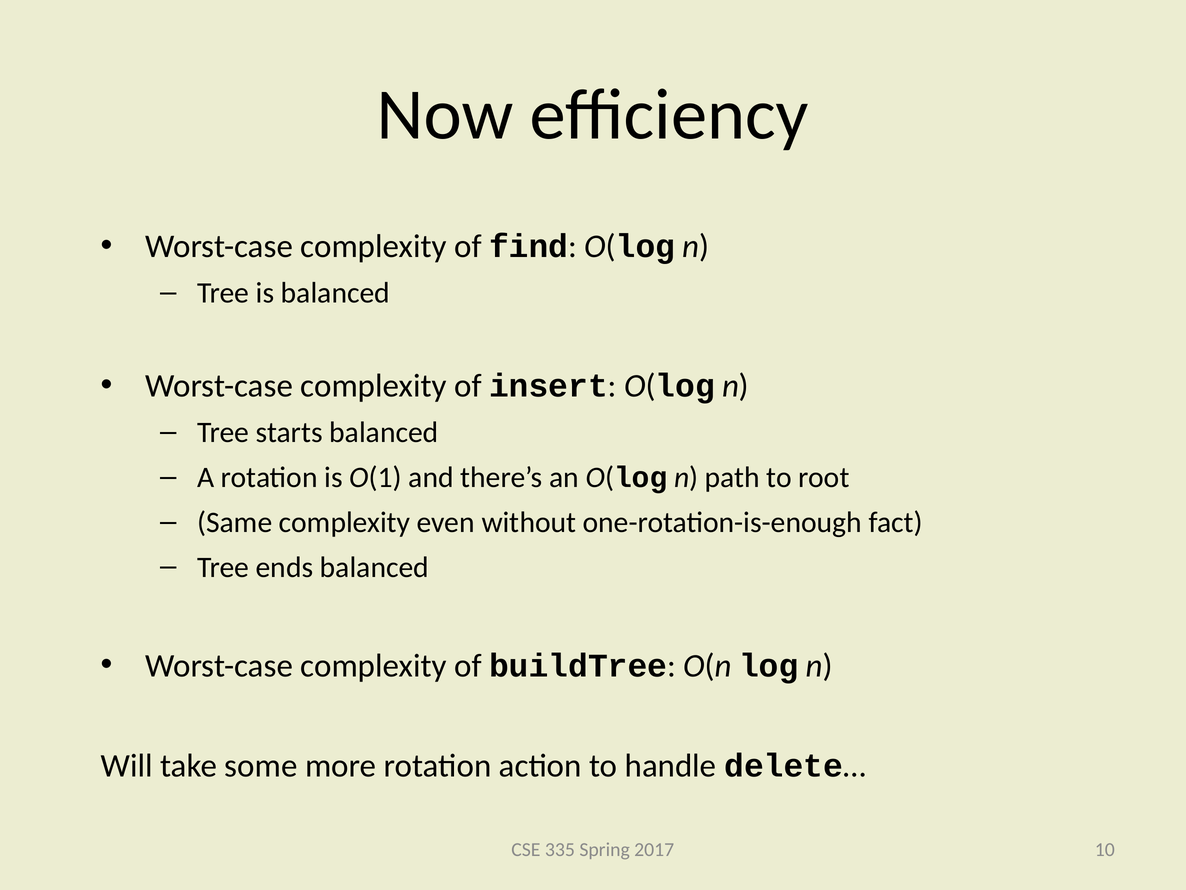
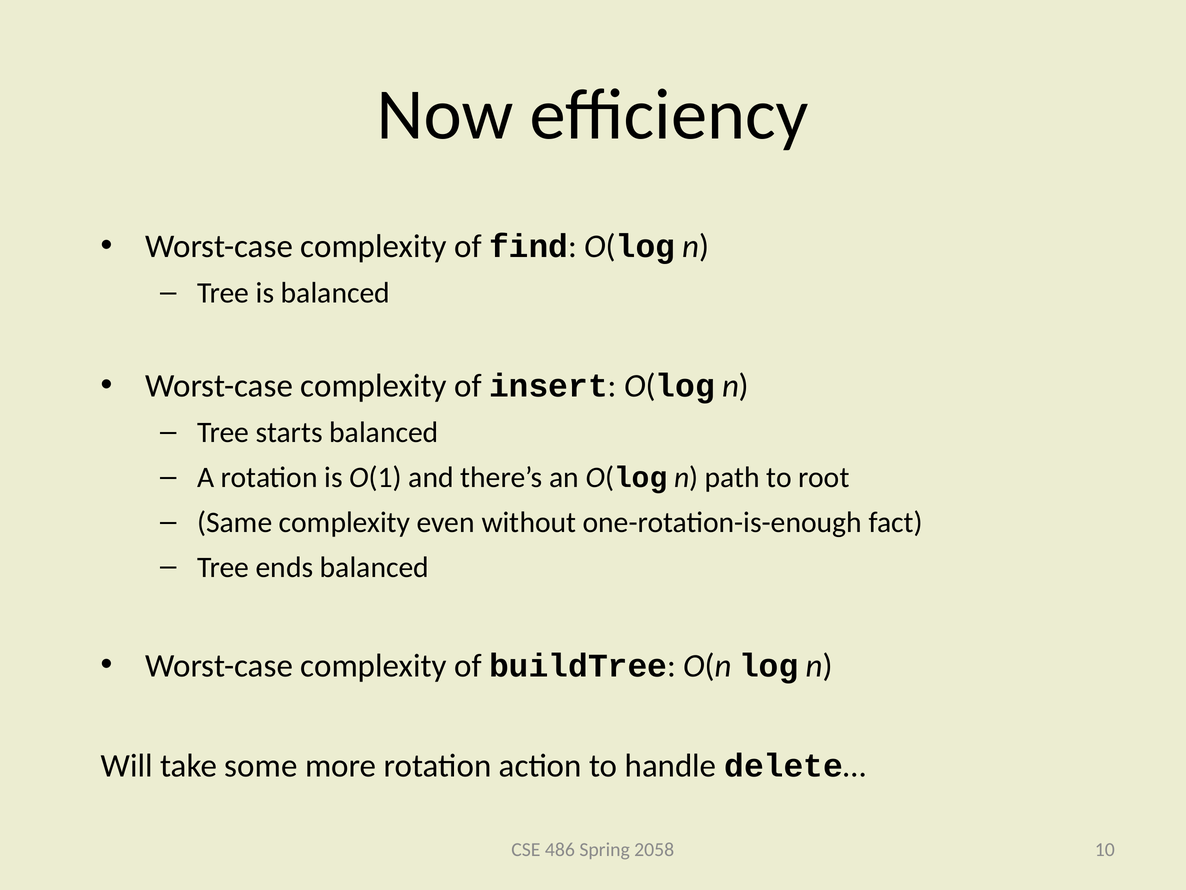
335: 335 -> 486
2017: 2017 -> 2058
